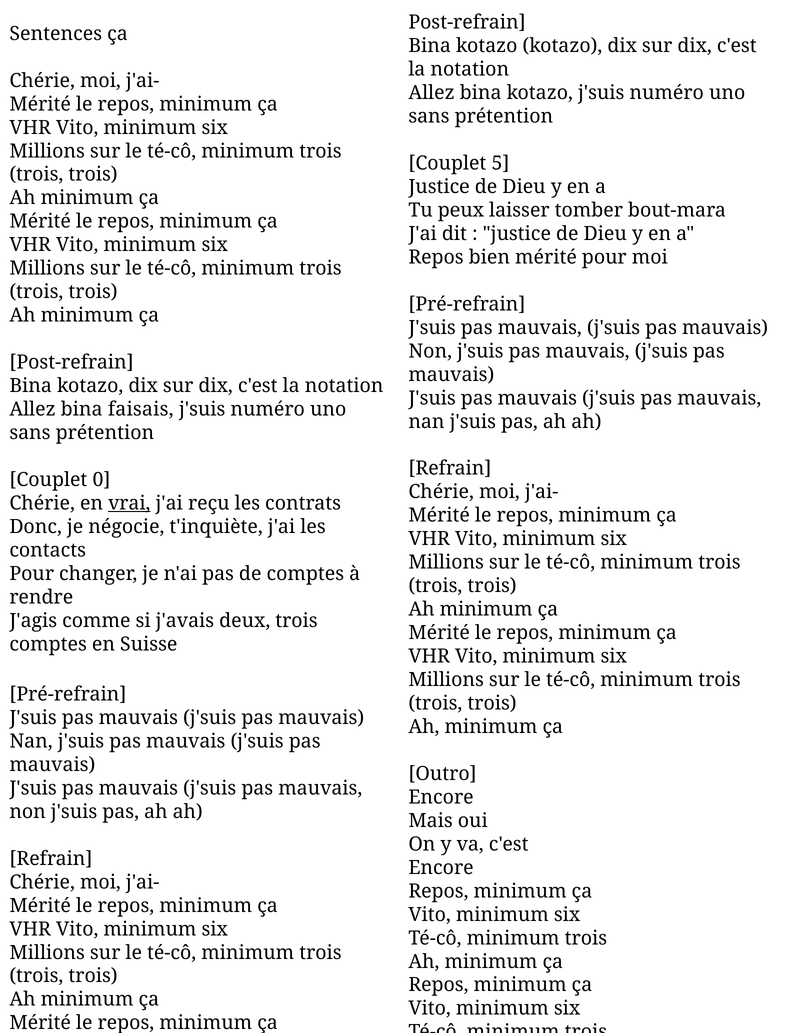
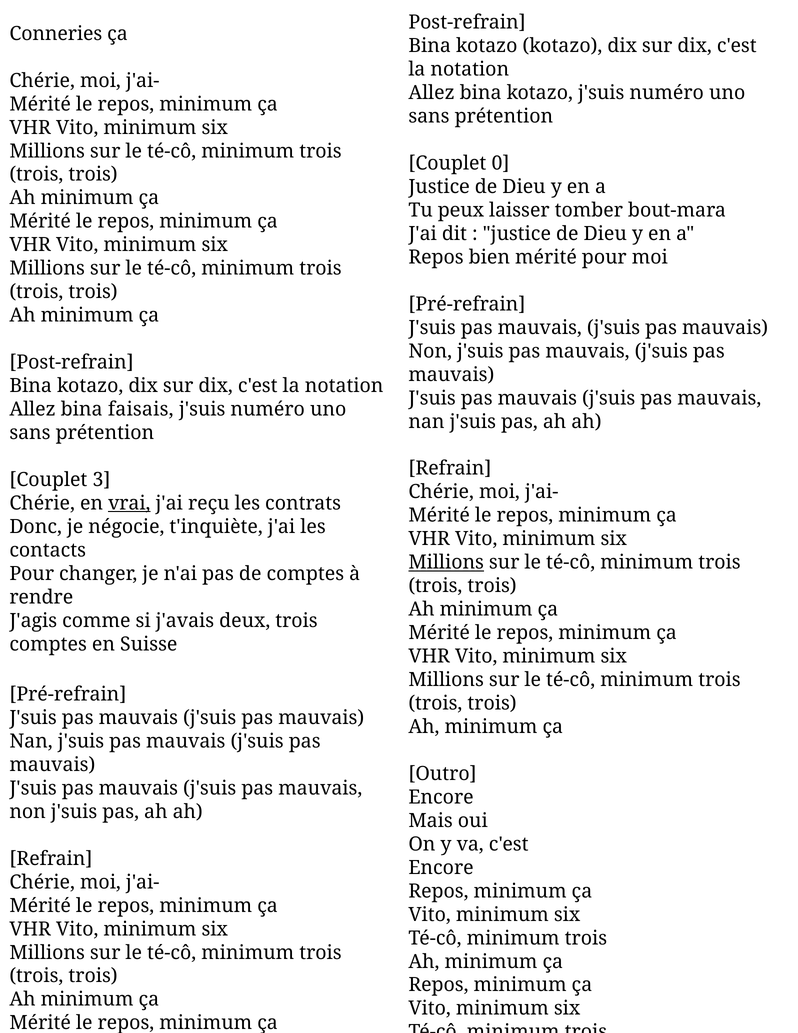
Sentences: Sentences -> Conneries
5: 5 -> 0
0: 0 -> 3
Millions at (446, 562) underline: none -> present
